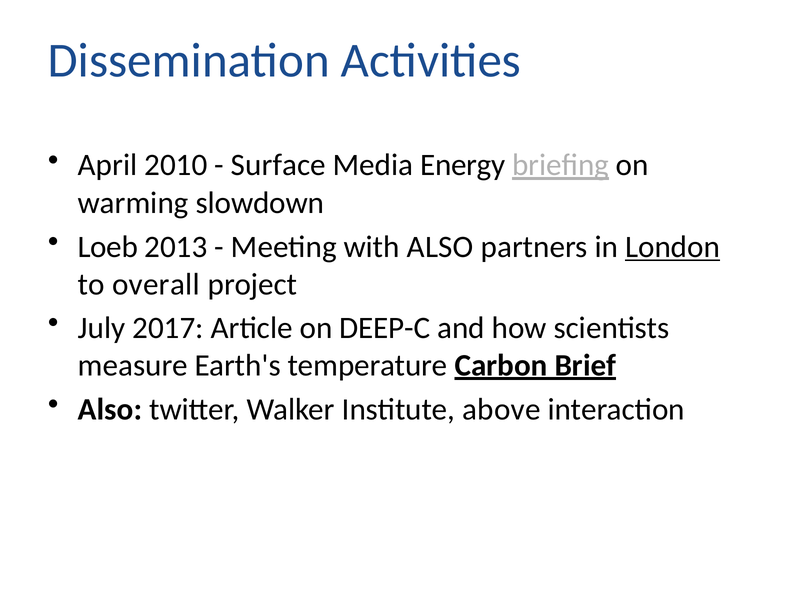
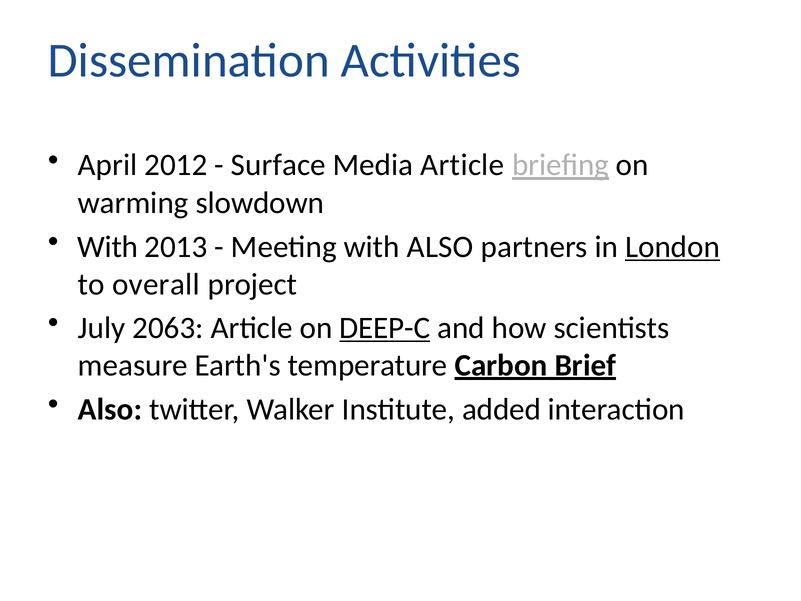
2010: 2010 -> 2012
Media Energy: Energy -> Article
Loeb at (108, 247): Loeb -> With
2017: 2017 -> 2063
DEEP-C underline: none -> present
above: above -> added
